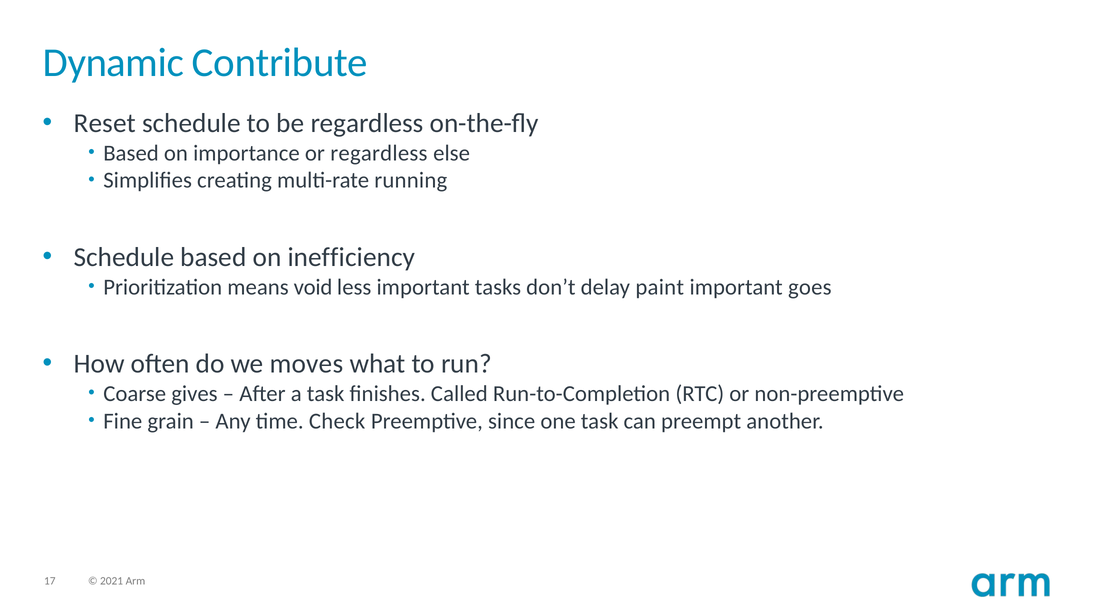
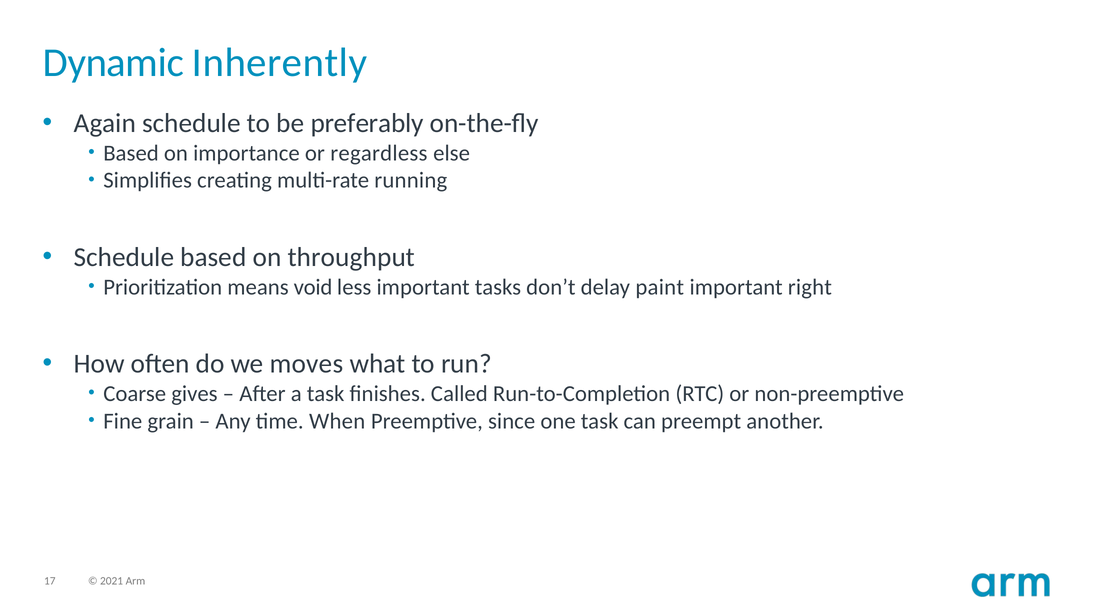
Contribute: Contribute -> Inherently
Reset: Reset -> Again
be regardless: regardless -> preferably
inefficiency: inefficiency -> throughput
goes: goes -> right
Check: Check -> When
